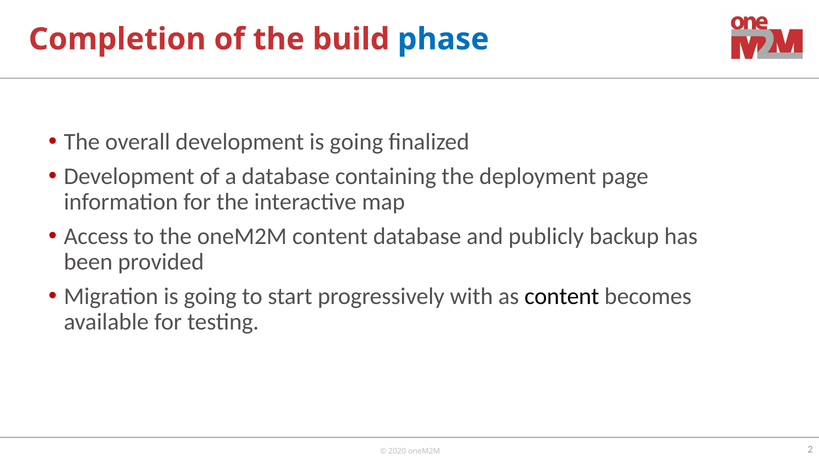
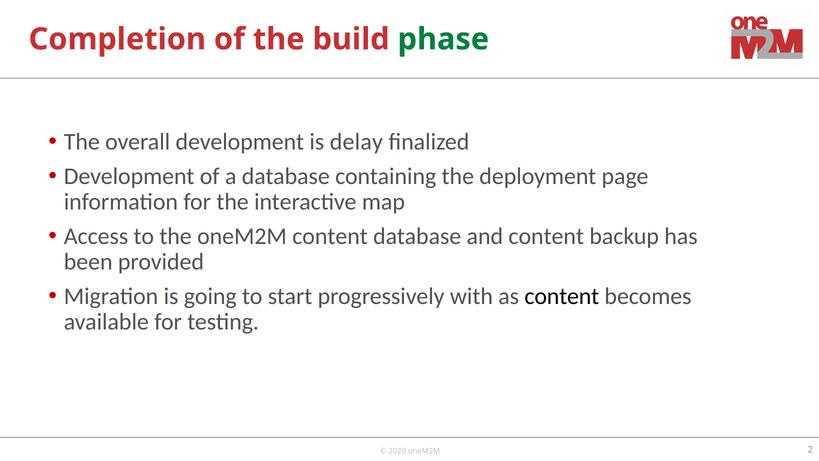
phase colour: blue -> green
development is going: going -> delay
and publicly: publicly -> content
